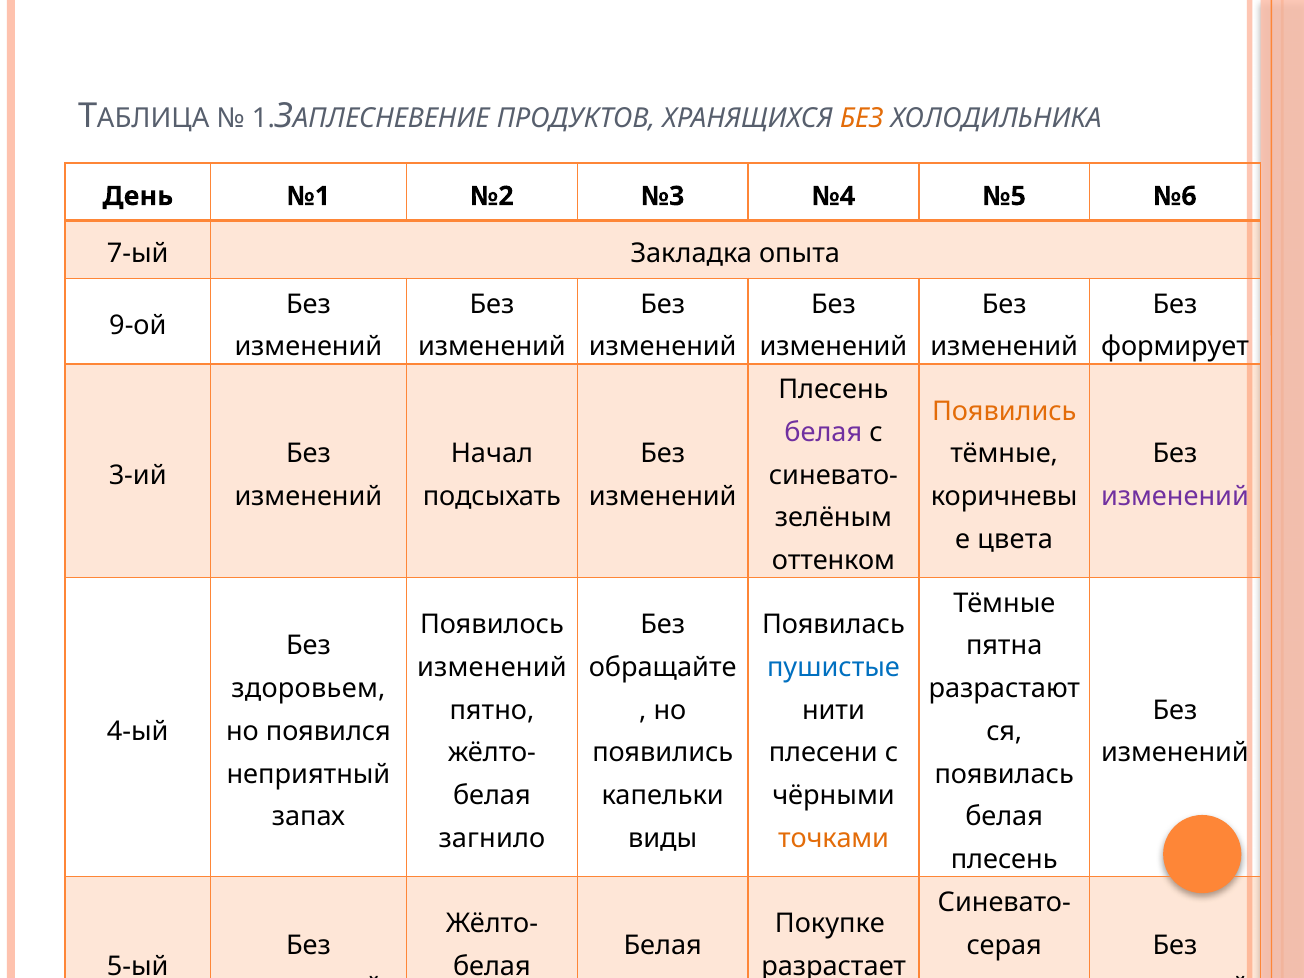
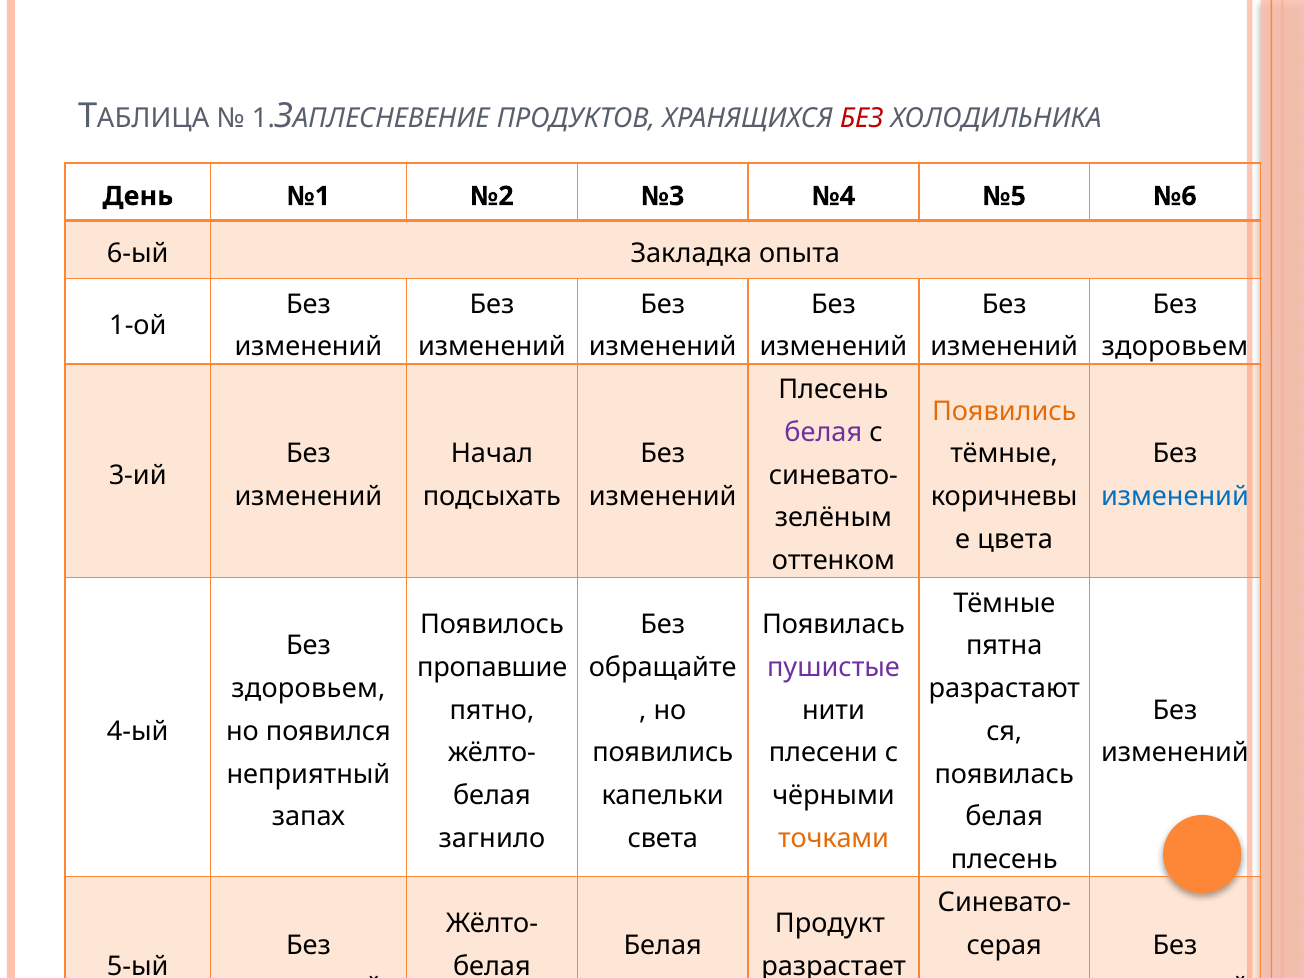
БЕЗ at (862, 119) colour: orange -> red
7-ый: 7-ый -> 6-ый
9-ой: 9-ой -> 1-ой
формирует at (1175, 347): формирует -> здоровьем
изменений at (1175, 496) colour: purple -> blue
изменений at (492, 667): изменений -> пропавшие
пушистые colour: blue -> purple
виды: виды -> света
Покупке: Покупке -> Продукт
